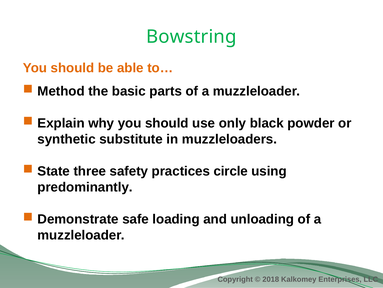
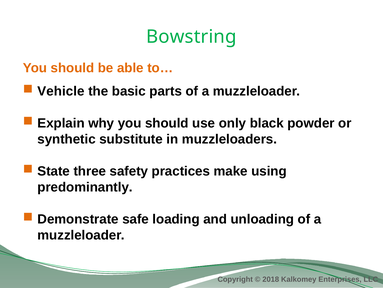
Method: Method -> Vehicle
circle: circle -> make
